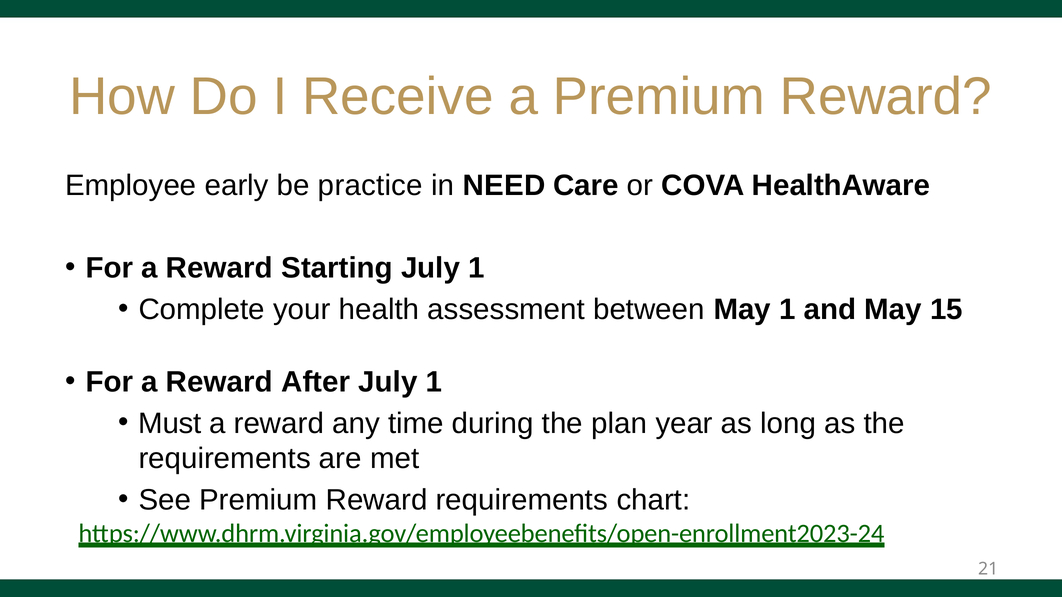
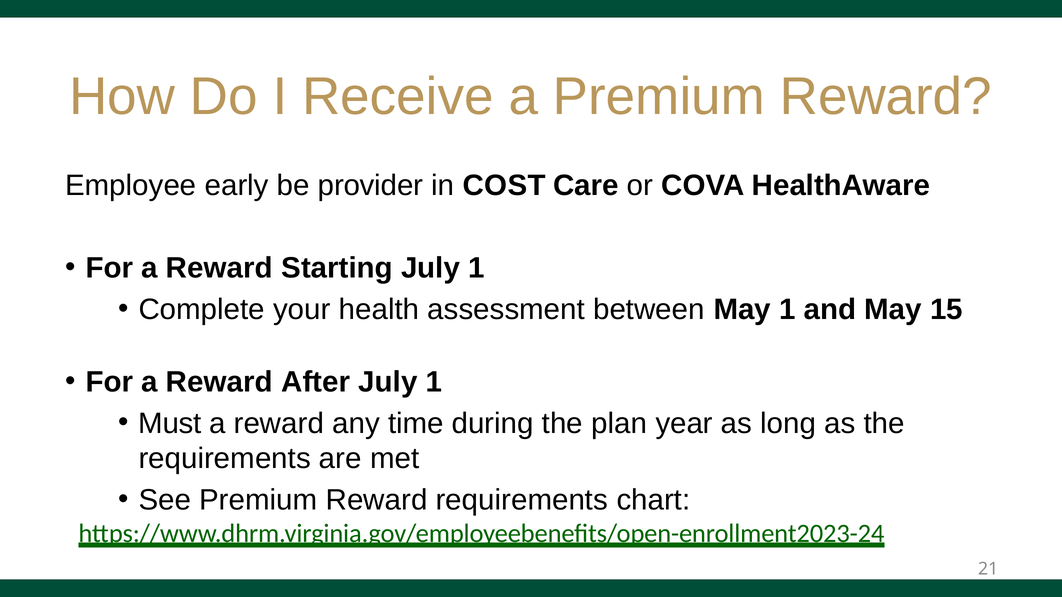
practice: practice -> provider
NEED: NEED -> COST
